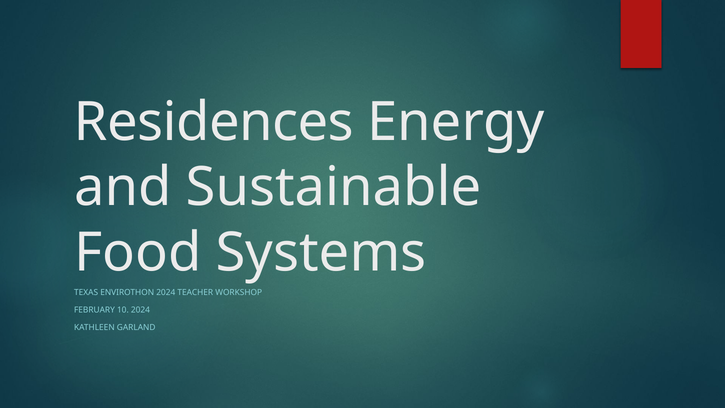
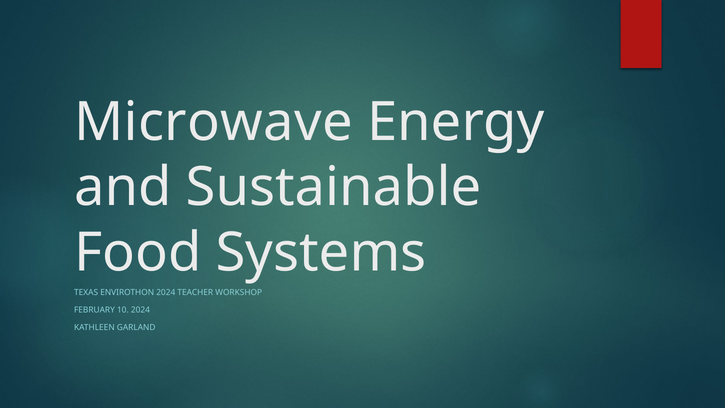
Residences: Residences -> Microwave
